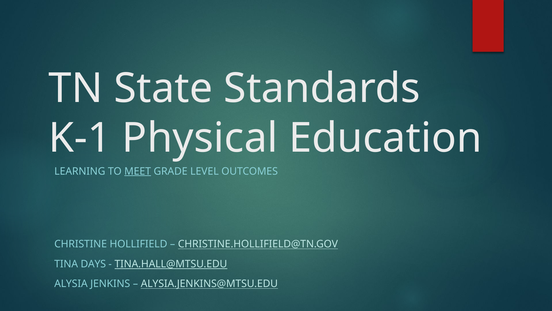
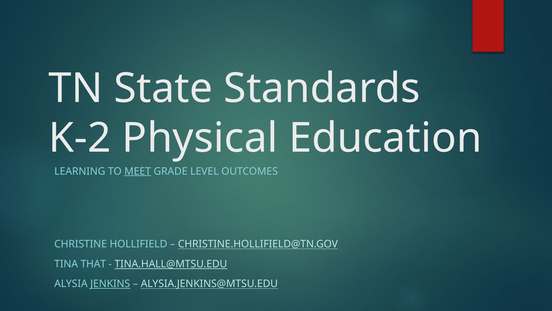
K-1: K-1 -> K-2
DAYS: DAYS -> THAT
JENKINS underline: none -> present
